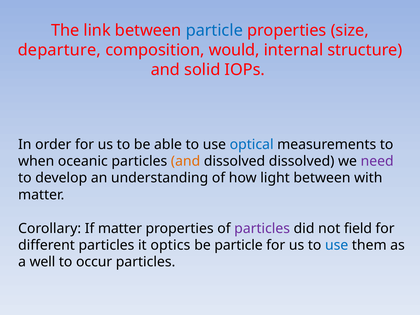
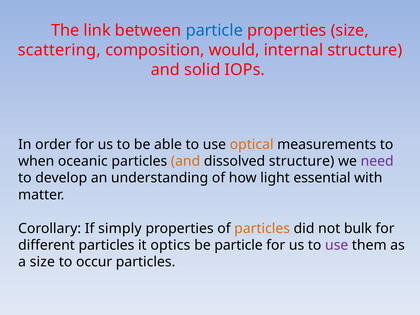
departure: departure -> scattering
optical colour: blue -> orange
dissolved dissolved: dissolved -> structure
light between: between -> essential
If matter: matter -> simply
particles at (262, 228) colour: purple -> orange
field: field -> bulk
use at (337, 245) colour: blue -> purple
a well: well -> size
